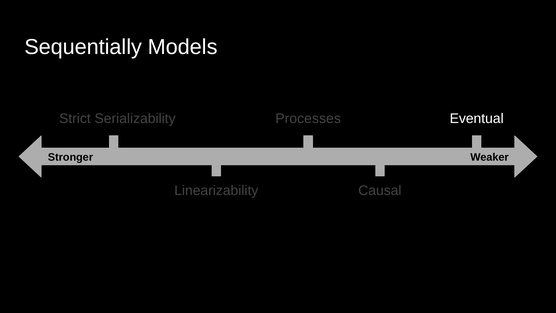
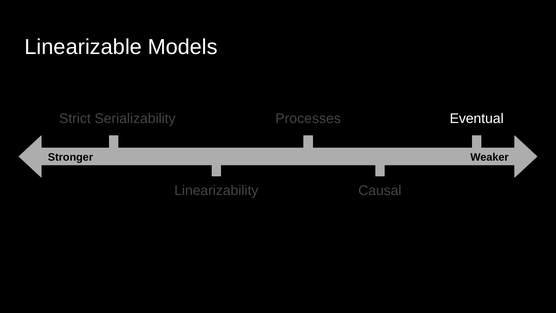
Sequentially: Sequentially -> Linearizable
